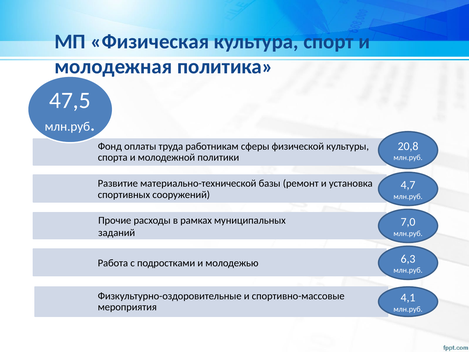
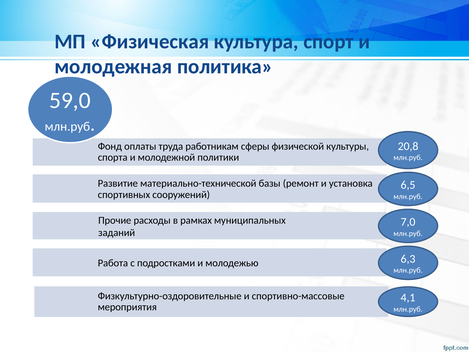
47,5: 47,5 -> 59,0
4,7: 4,7 -> 6,5
